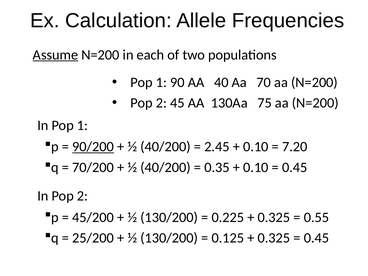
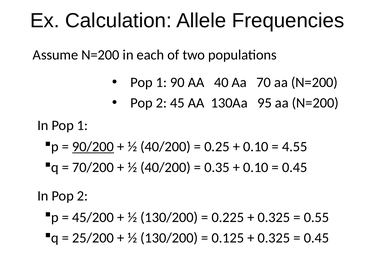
Assume underline: present -> none
75: 75 -> 95
2.45: 2.45 -> 0.25
7.20: 7.20 -> 4.55
